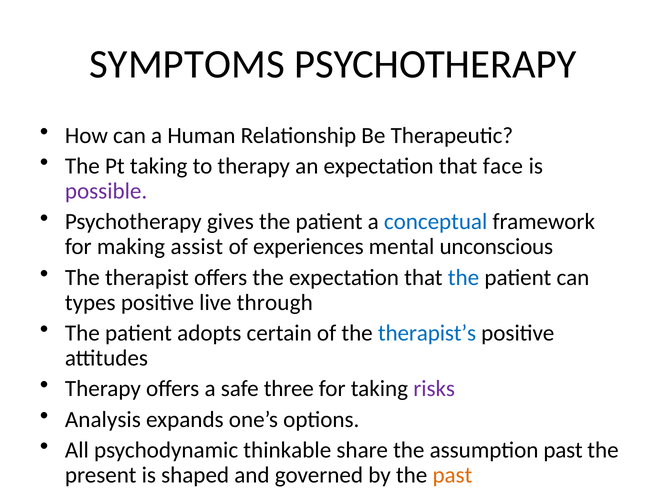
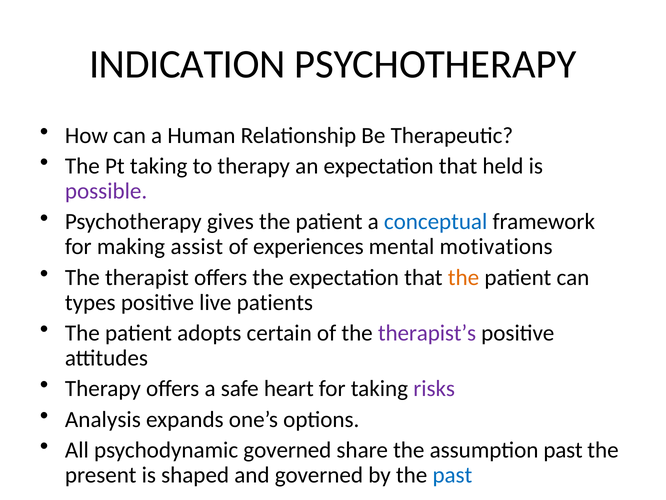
SYMPTOMS: SYMPTOMS -> INDICATION
face: face -> held
unconscious: unconscious -> motivations
the at (463, 277) colour: blue -> orange
through: through -> patients
therapist’s colour: blue -> purple
three: three -> heart
psychodynamic thinkable: thinkable -> governed
past at (452, 475) colour: orange -> blue
